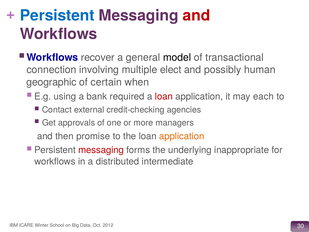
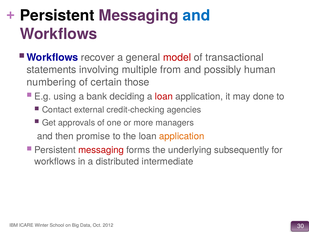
Persistent at (57, 15) colour: blue -> black
and at (196, 15) colour: red -> blue
model colour: black -> red
connection: connection -> statements
elect: elect -> from
geographic: geographic -> numbering
when: when -> those
required: required -> deciding
each: each -> done
inappropriate: inappropriate -> subsequently
